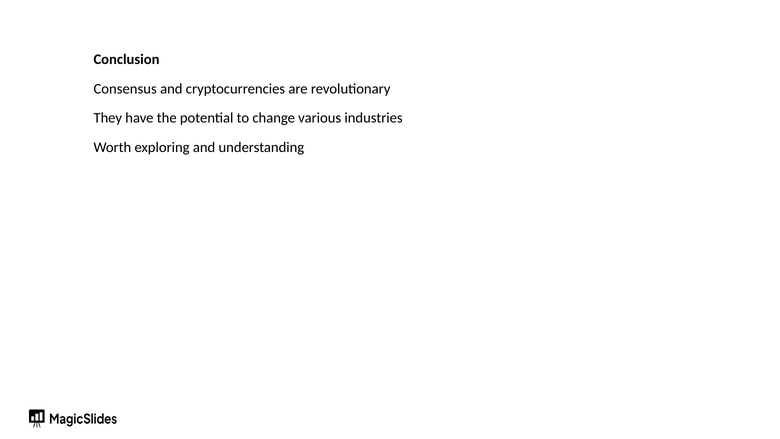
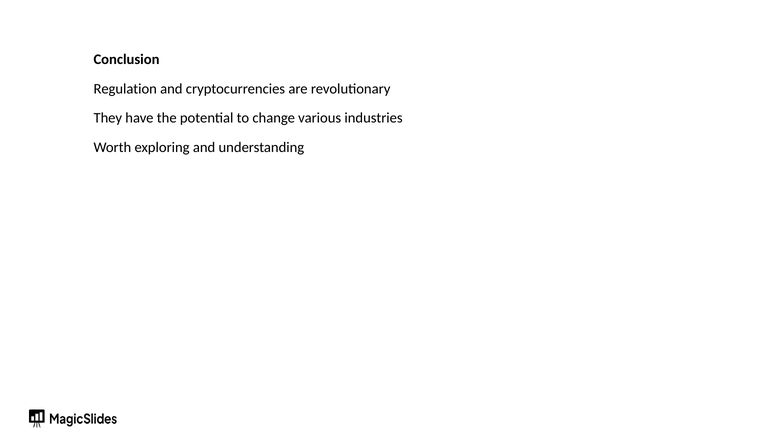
Consensus: Consensus -> Regulation
